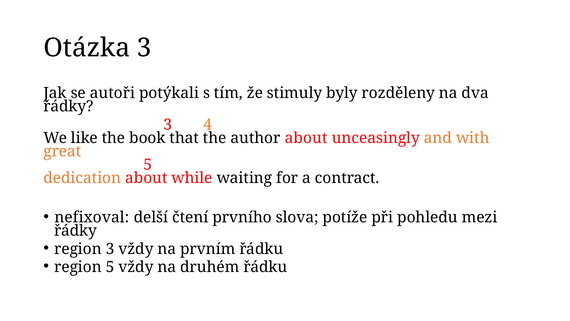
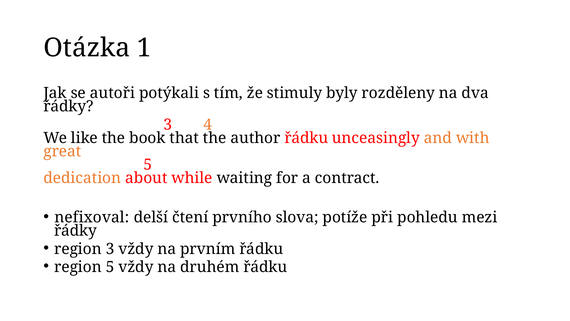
Otázka 3: 3 -> 1
author about: about -> řádku
